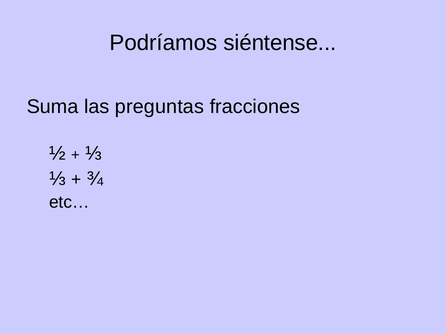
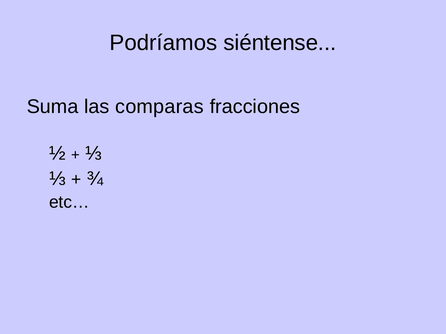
preguntas: preguntas -> comparas
